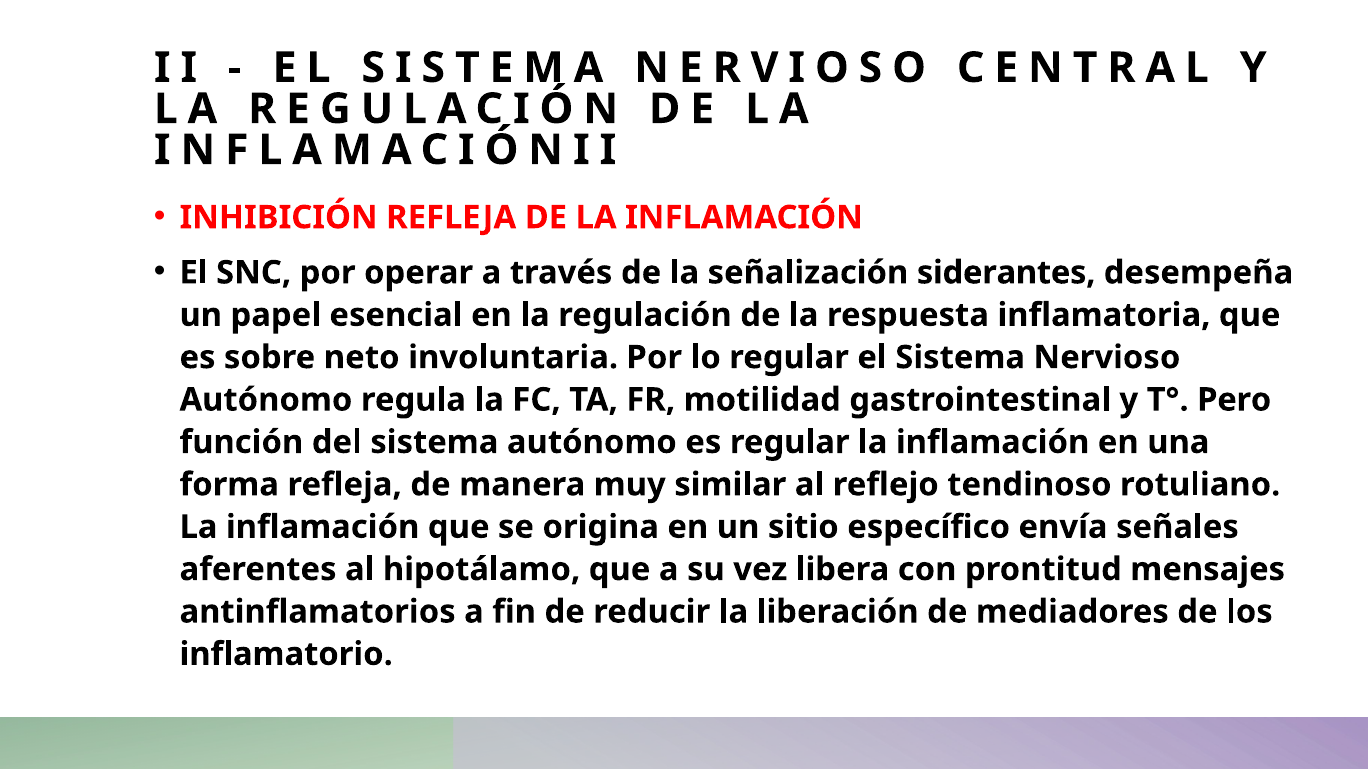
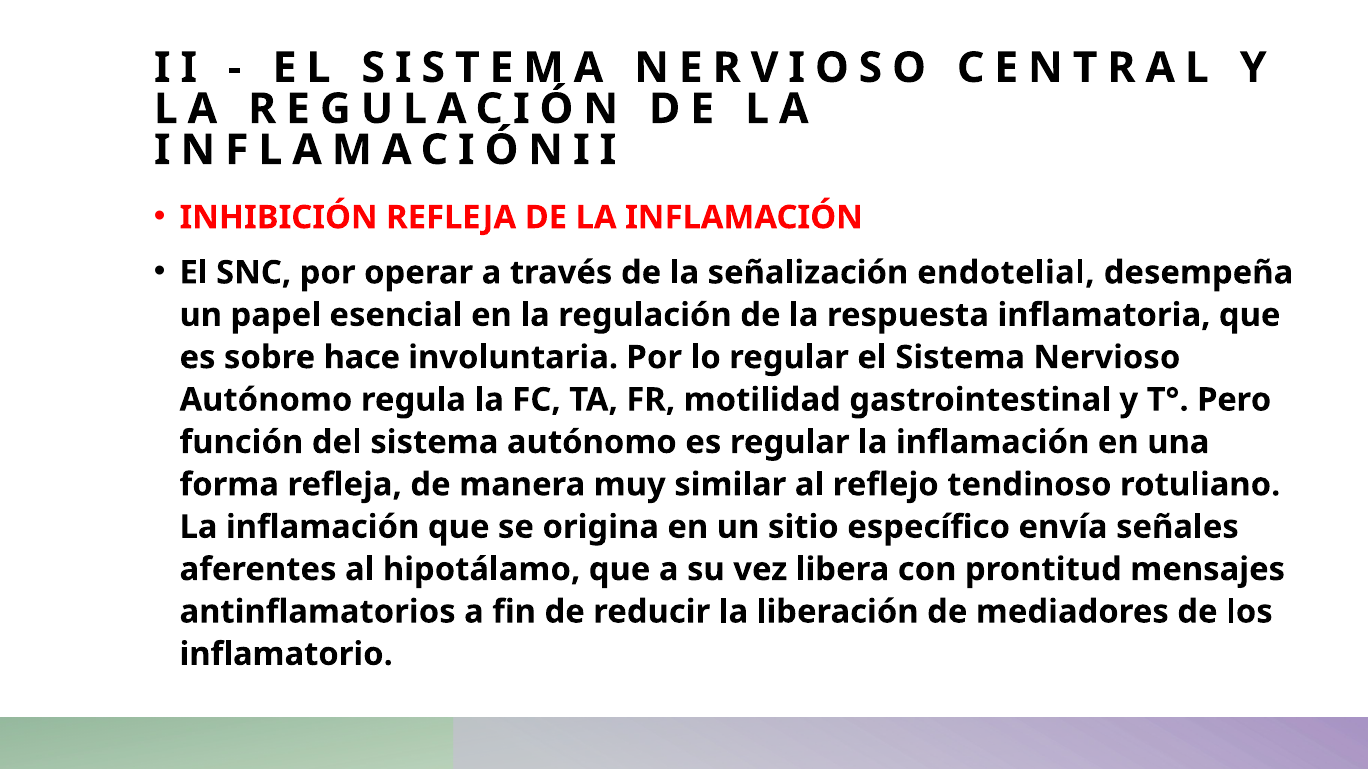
siderantes: siderantes -> endotelial
neto: neto -> hace
